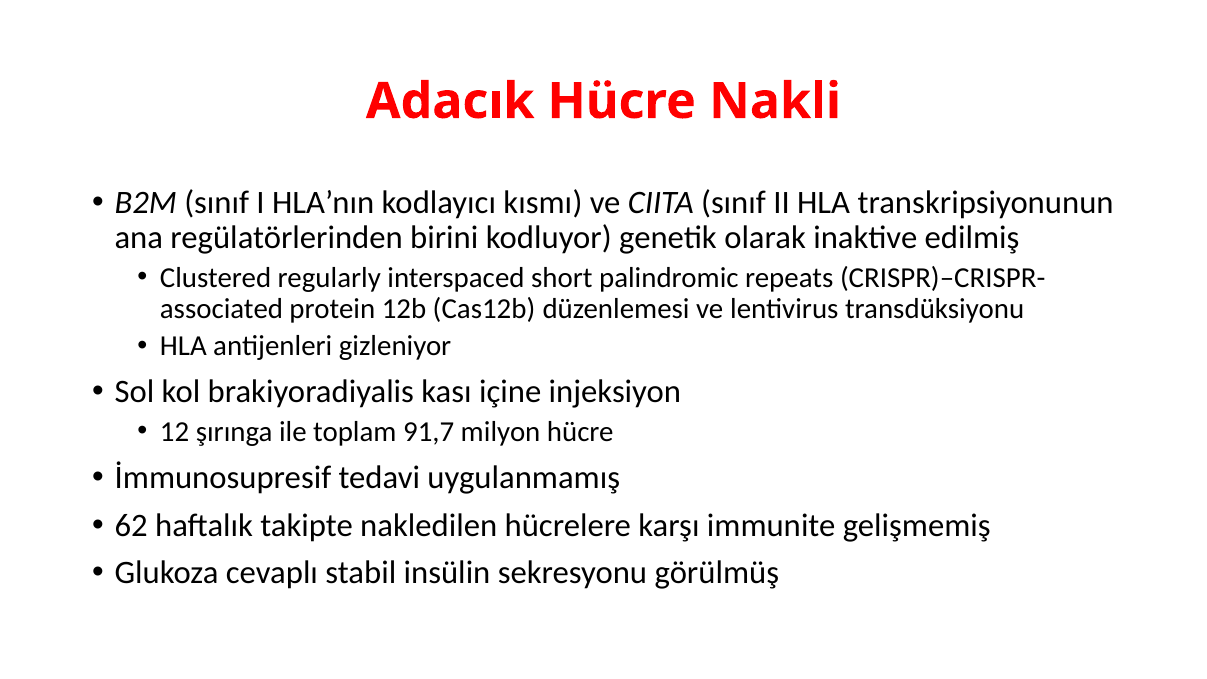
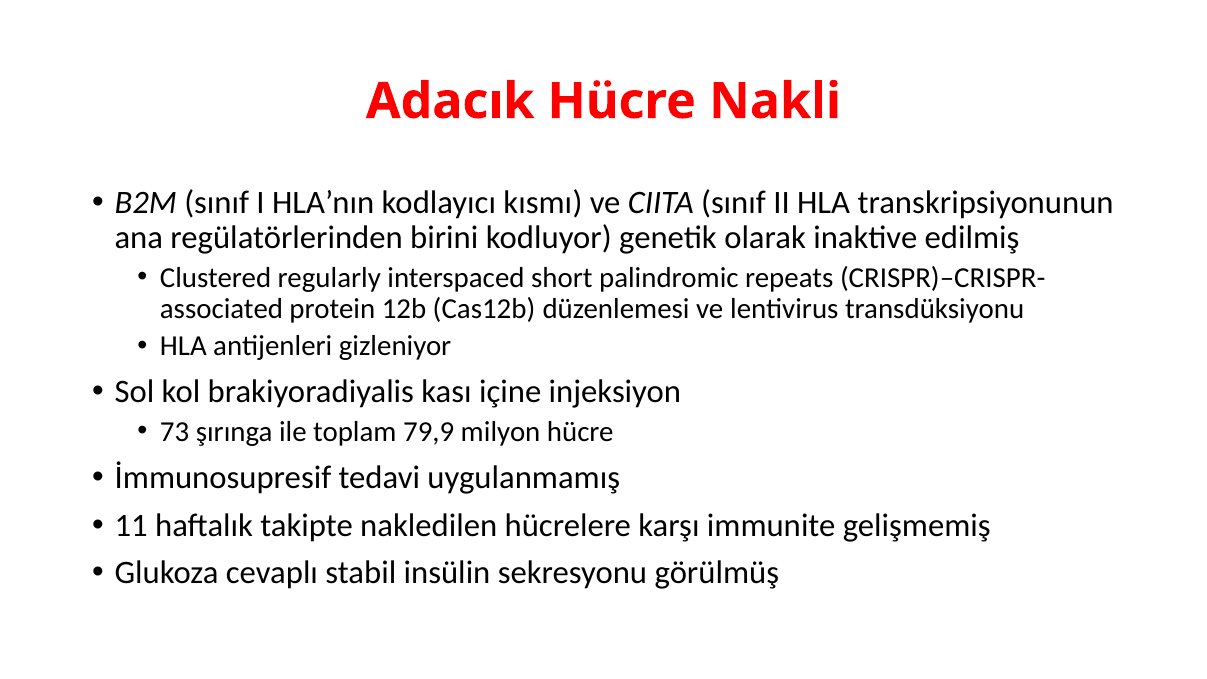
12: 12 -> 73
91,7: 91,7 -> 79,9
62: 62 -> 11
